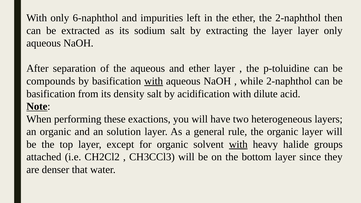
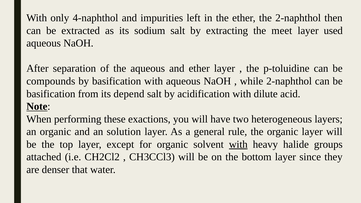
6-naphthol: 6-naphthol -> 4-naphthol
the layer: layer -> meet
layer only: only -> used
with at (154, 81) underline: present -> none
density: density -> depend
